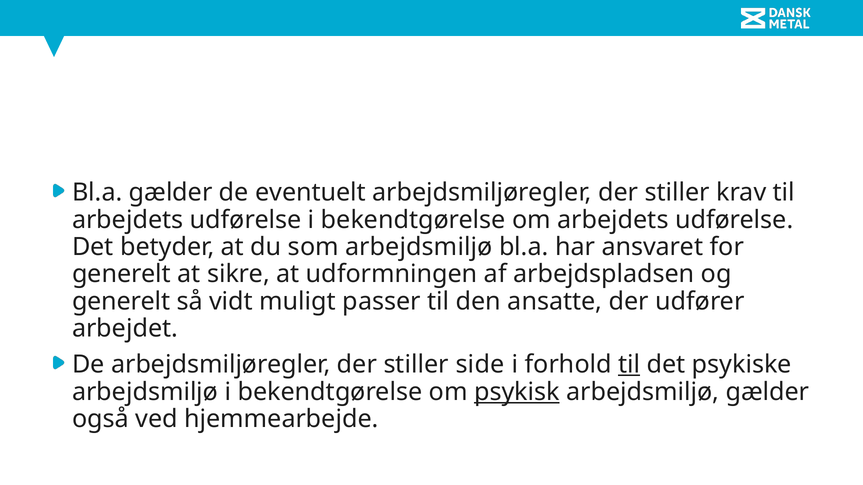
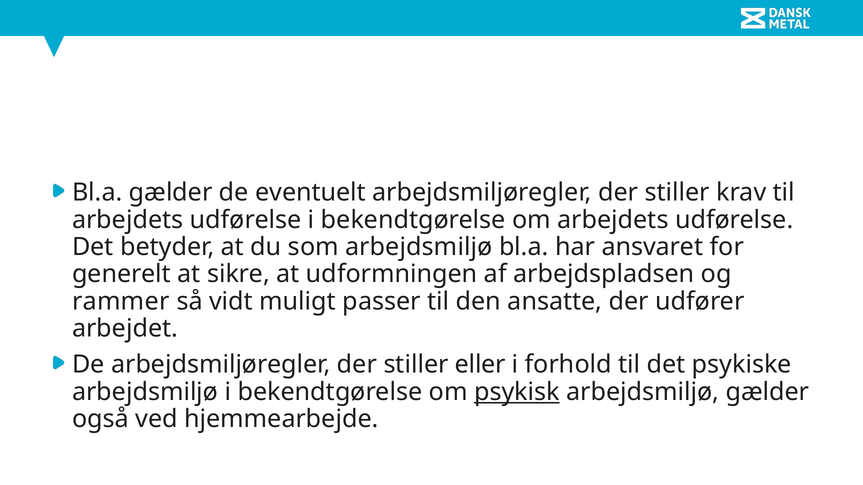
generelt at (121, 302): generelt -> rammer
side: side -> eller
til at (629, 365) underline: present -> none
